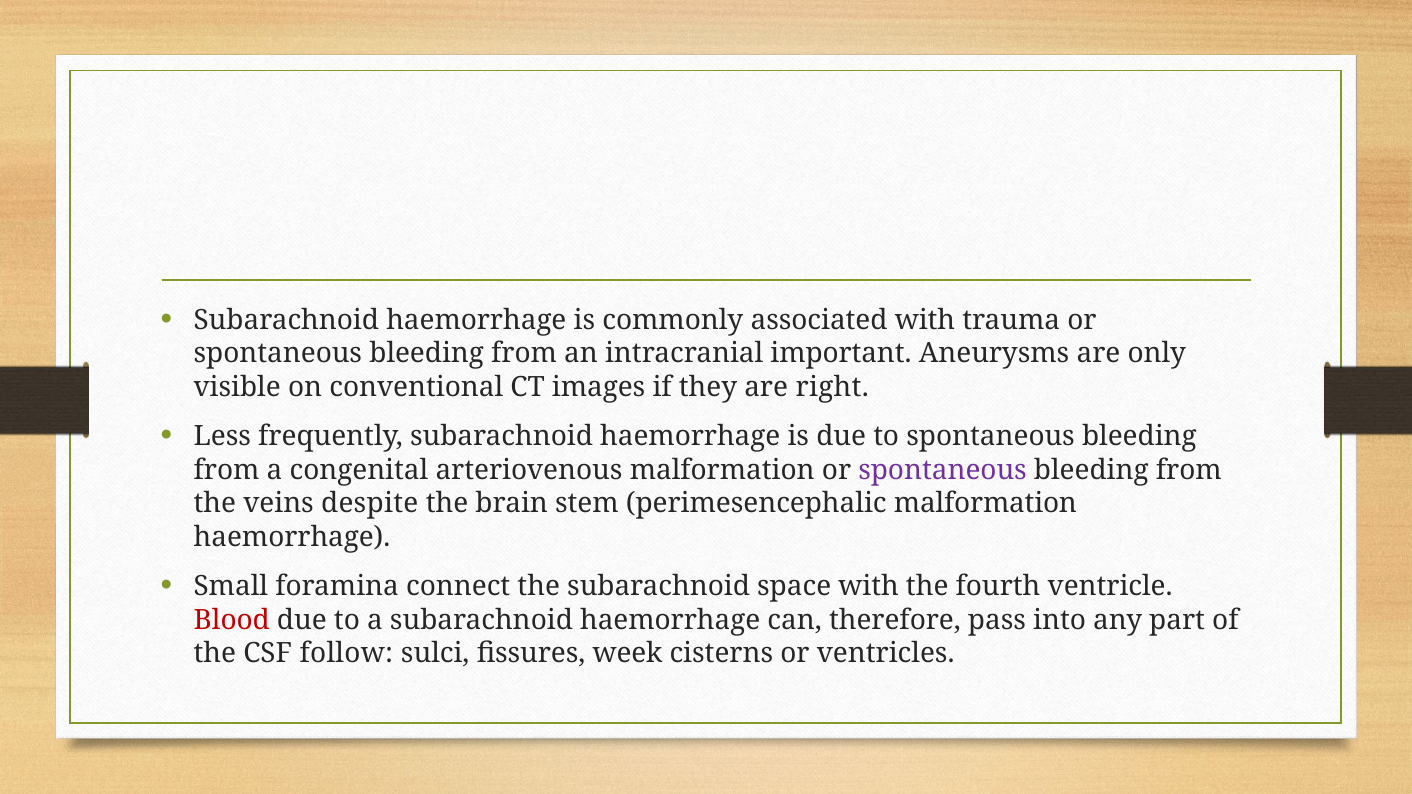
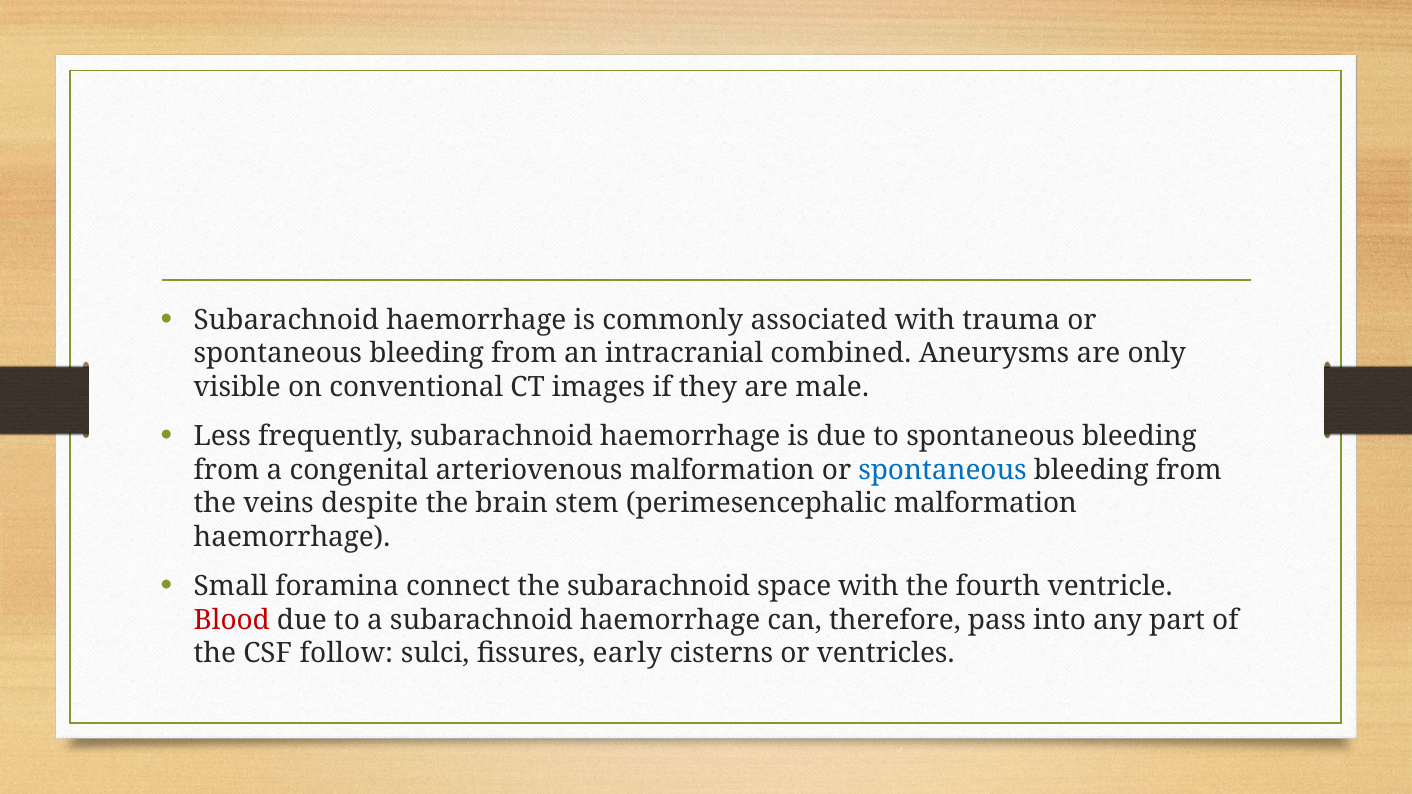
important: important -> combined
right: right -> male
spontaneous at (943, 470) colour: purple -> blue
week: week -> early
